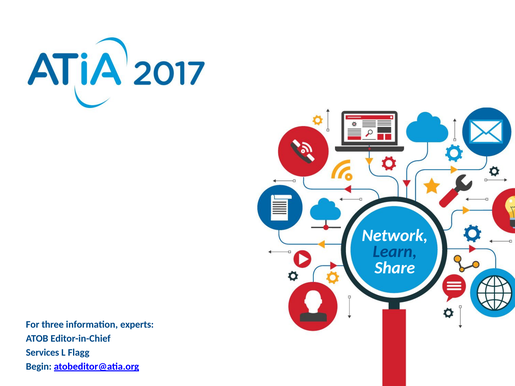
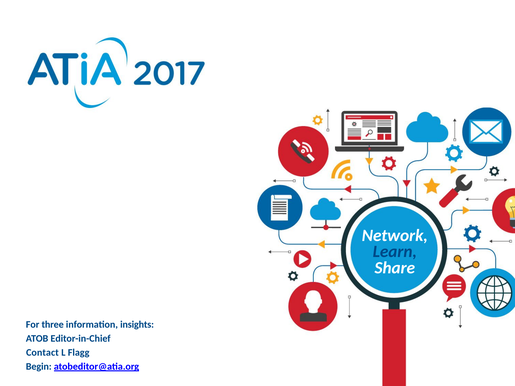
experts: experts -> insights
Services: Services -> Contact
